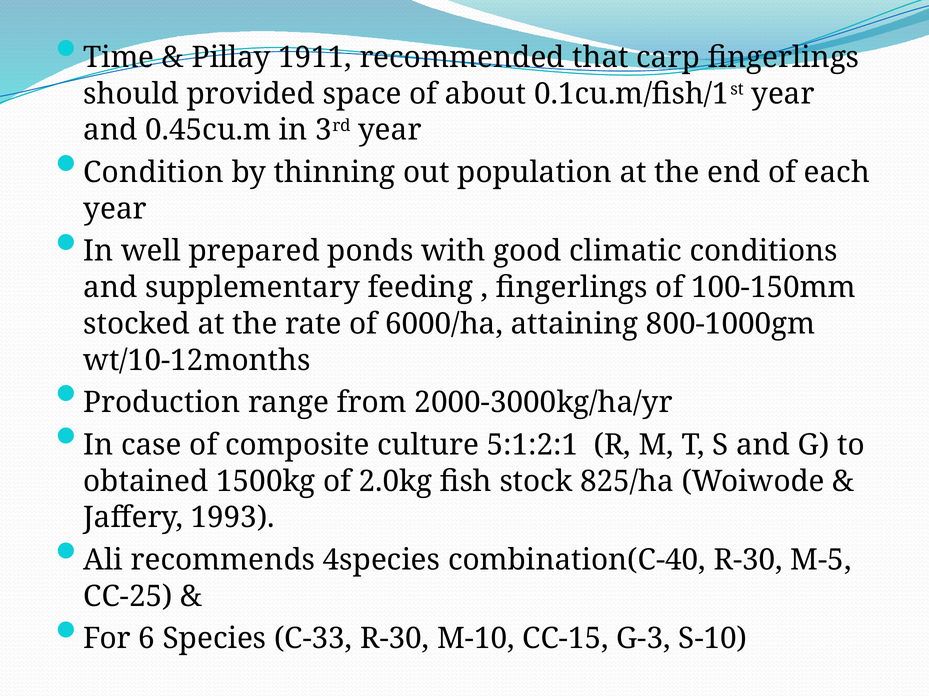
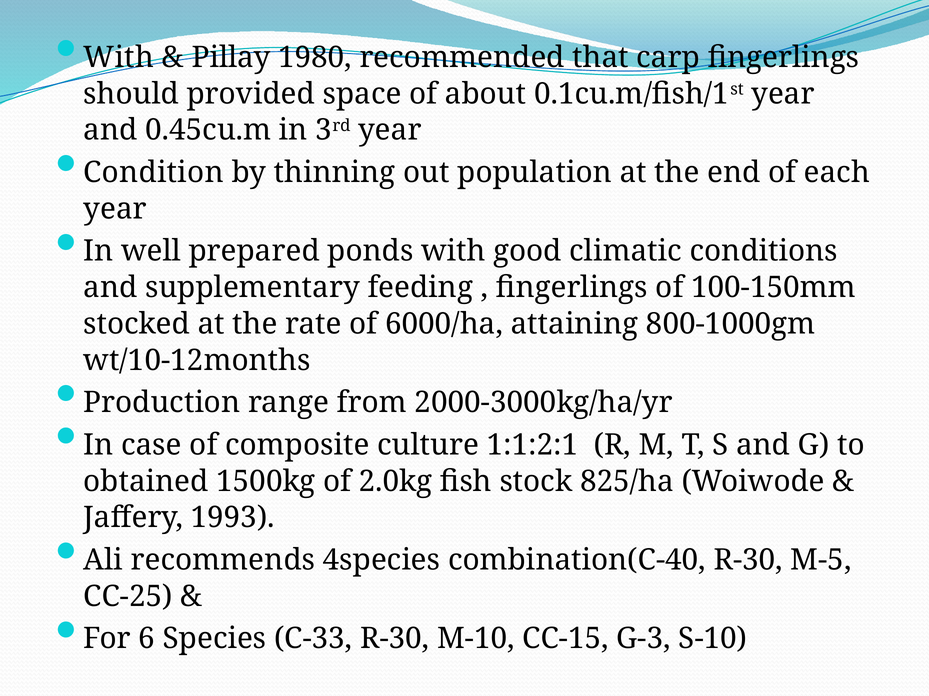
Time at (119, 58): Time -> With
1911: 1911 -> 1980
5:1:2:1: 5:1:2:1 -> 1:1:2:1
